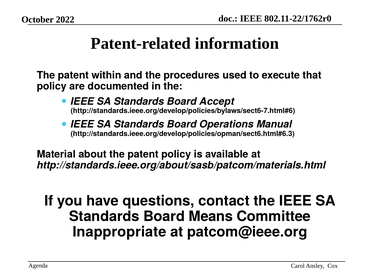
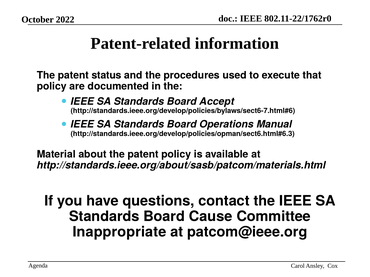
within: within -> status
Means: Means -> Cause
